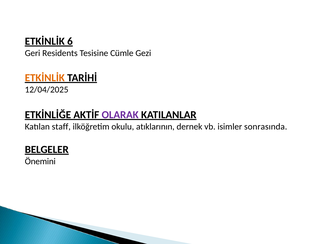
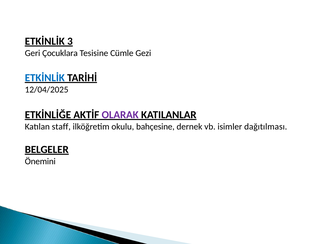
6: 6 -> 3
Residents: Residents -> Çocuklara
ETKİNLİK at (45, 78) colour: orange -> blue
atıklarının: atıklarının -> bahçesine
sonrasında: sonrasında -> dağıtılması
